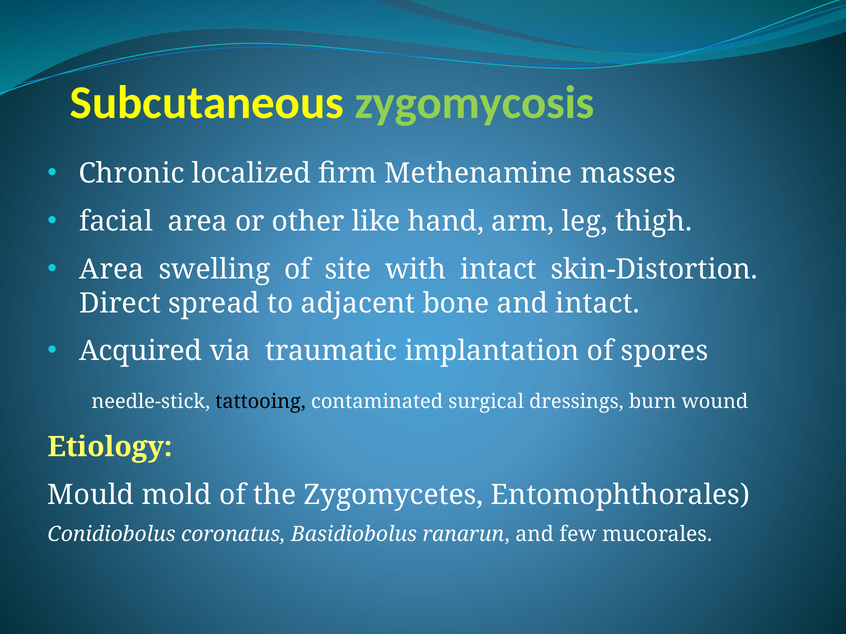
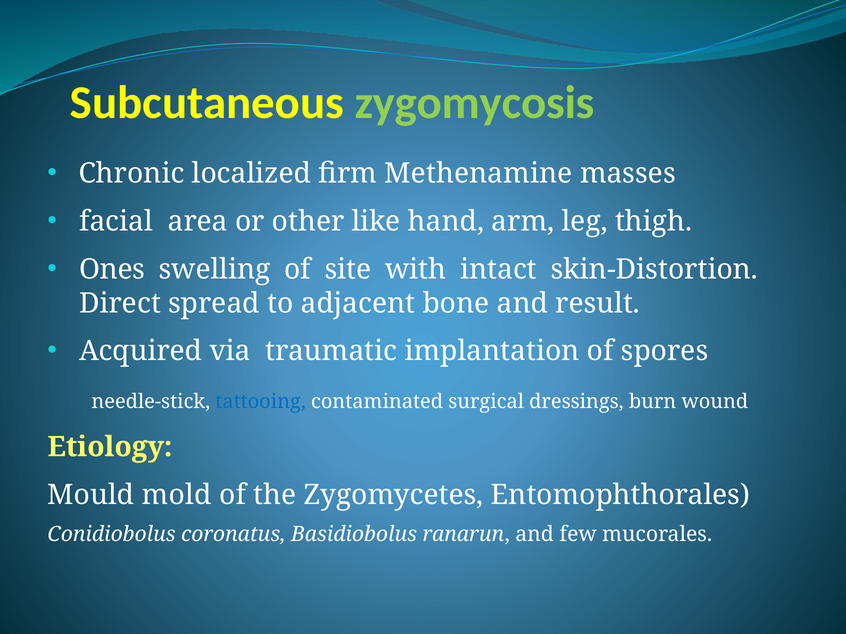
Area at (112, 270): Area -> Ones
and intact: intact -> result
tattooing colour: black -> blue
